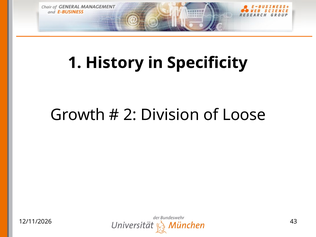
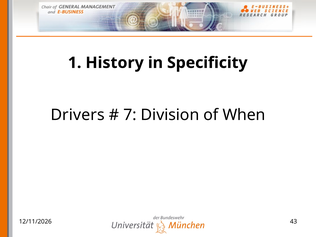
Growth: Growth -> Drivers
2: 2 -> 7
Loose: Loose -> When
